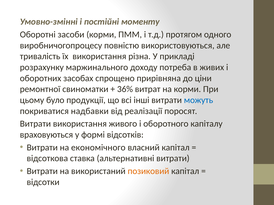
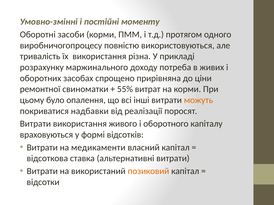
36%: 36% -> 55%
продукції: продукції -> опалення
можуть colour: blue -> orange
економічного: економічного -> медикаменти
